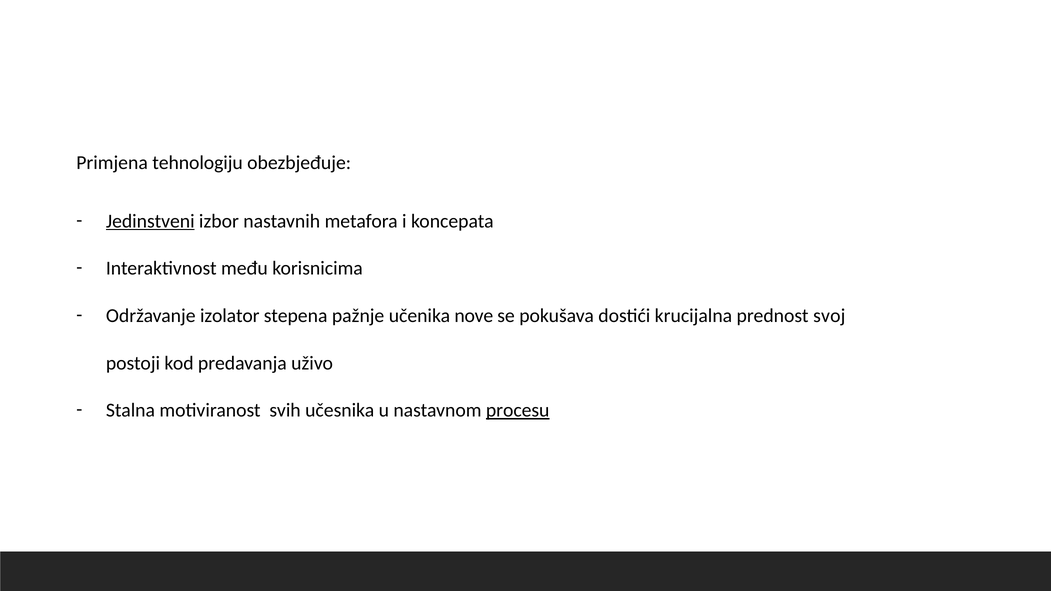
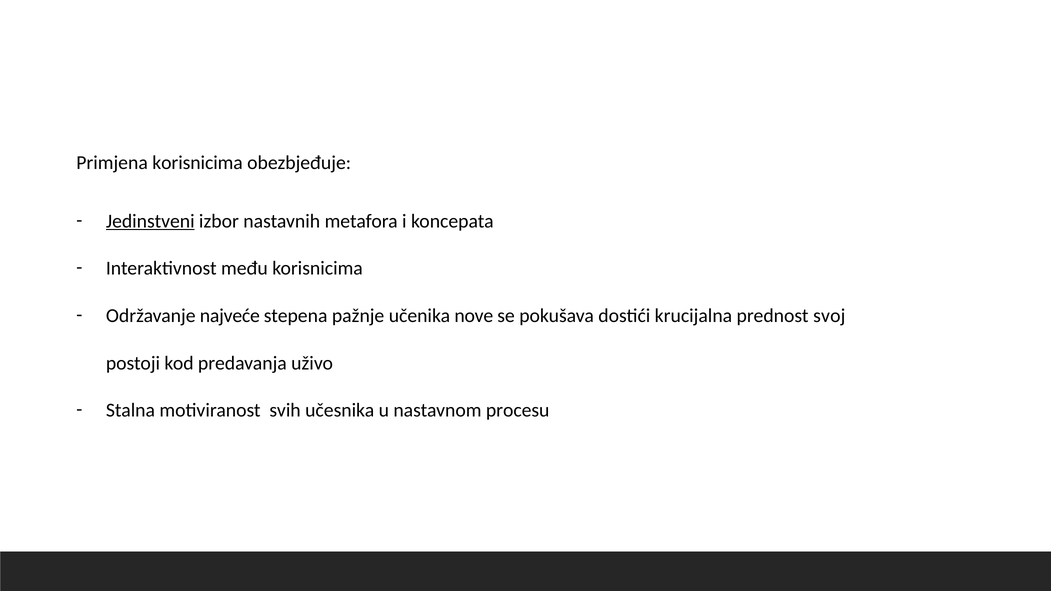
Primjena tehnologiju: tehnologiju -> korisnicima
izolator: izolator -> najveće
procesu underline: present -> none
